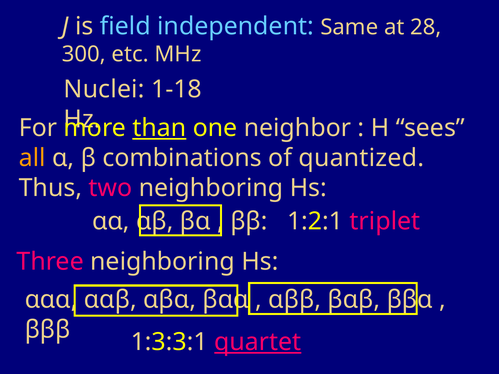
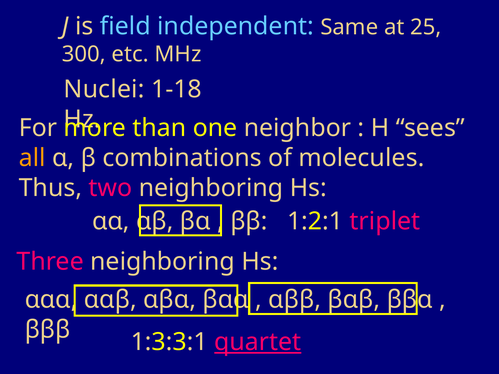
28: 28 -> 25
than underline: present -> none
quantized: quantized -> molecules
